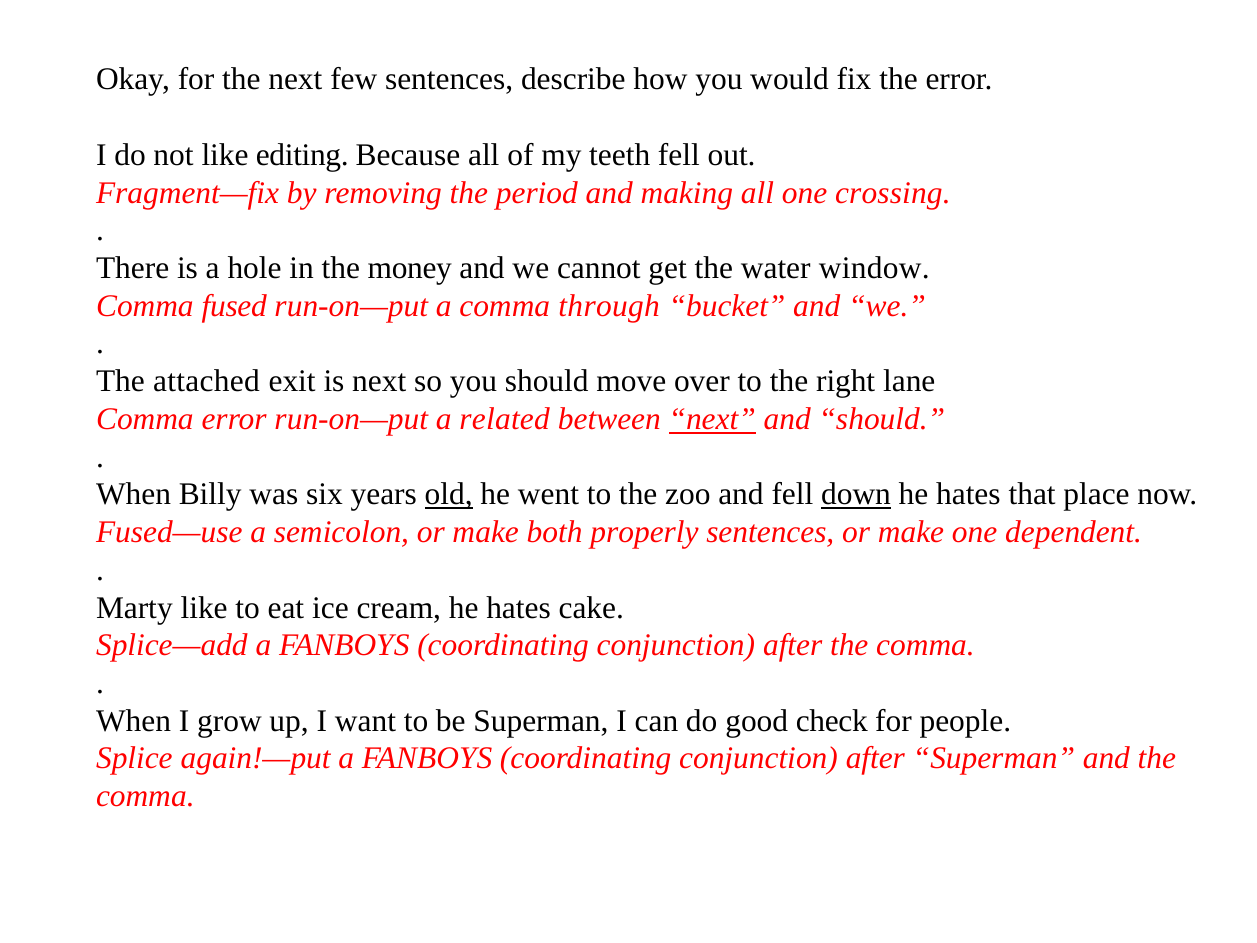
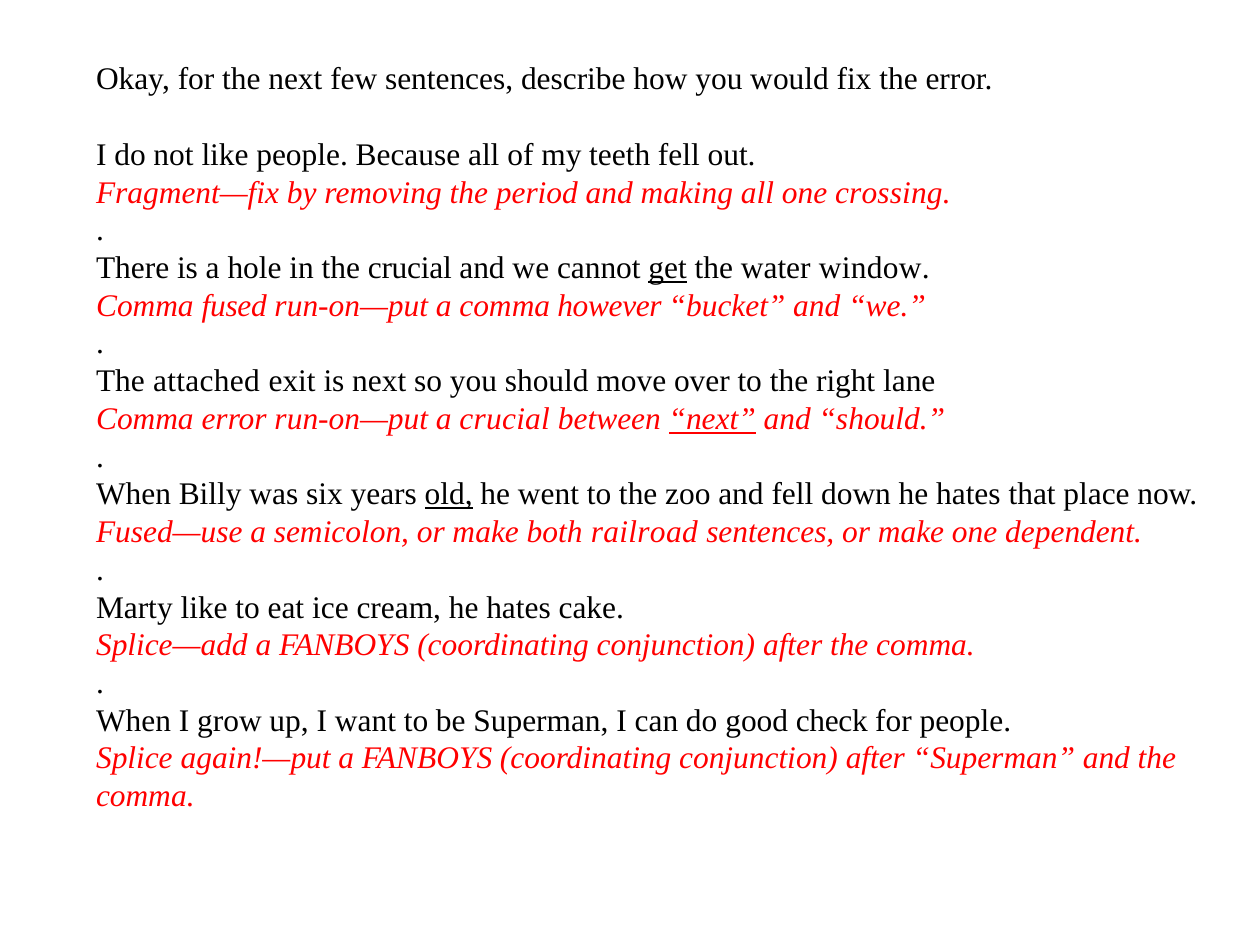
like editing: editing -> people
the money: money -> crucial
get underline: none -> present
through: through -> however
a related: related -> crucial
down underline: present -> none
properly: properly -> railroad
